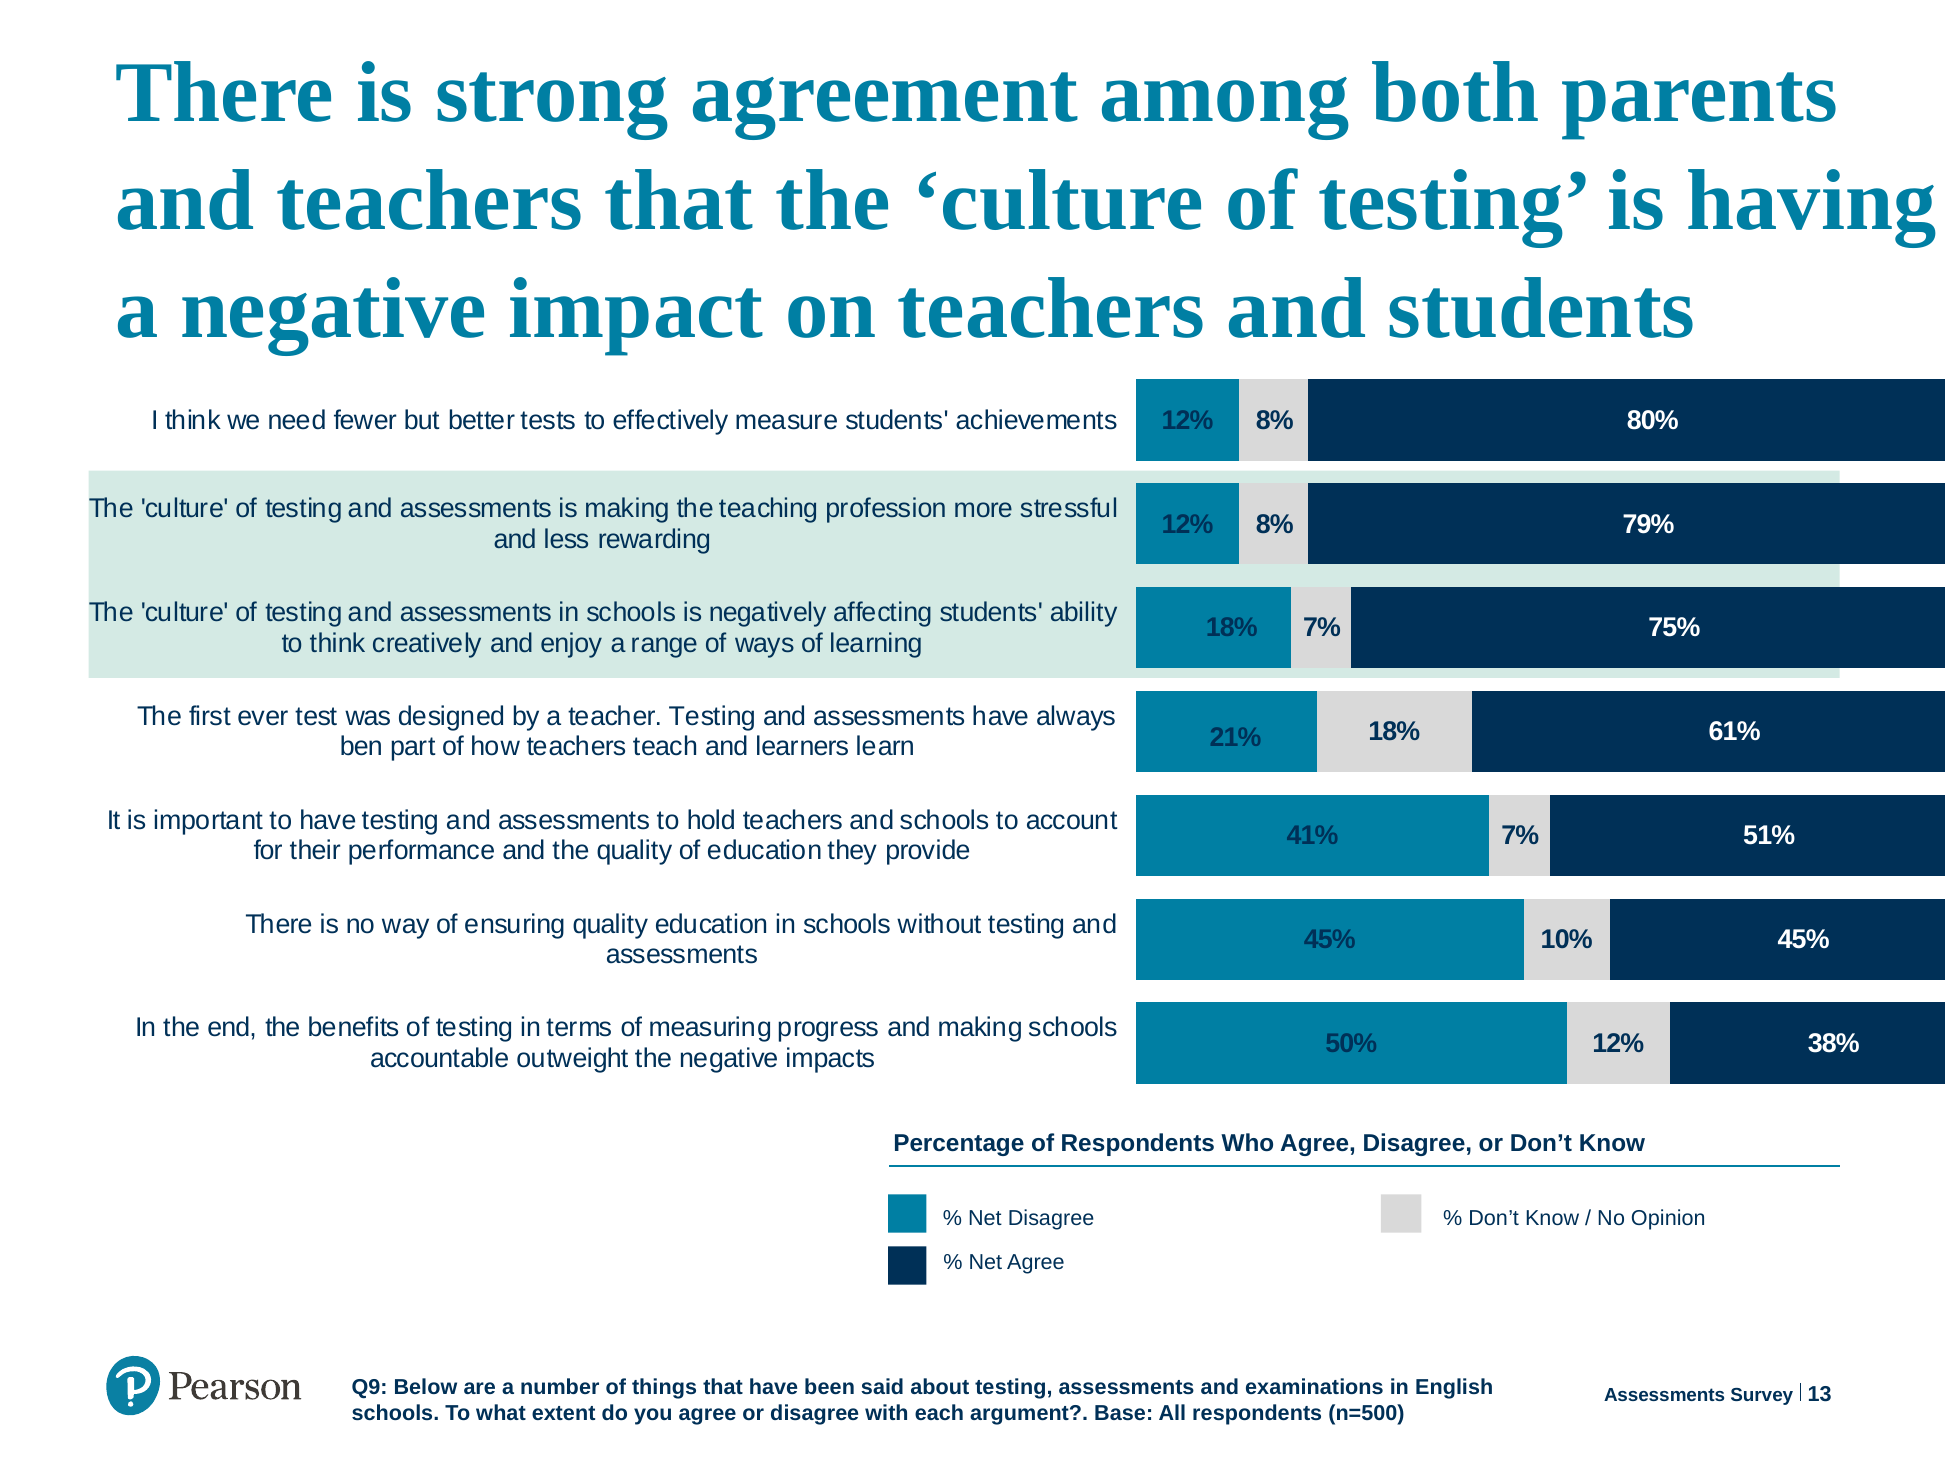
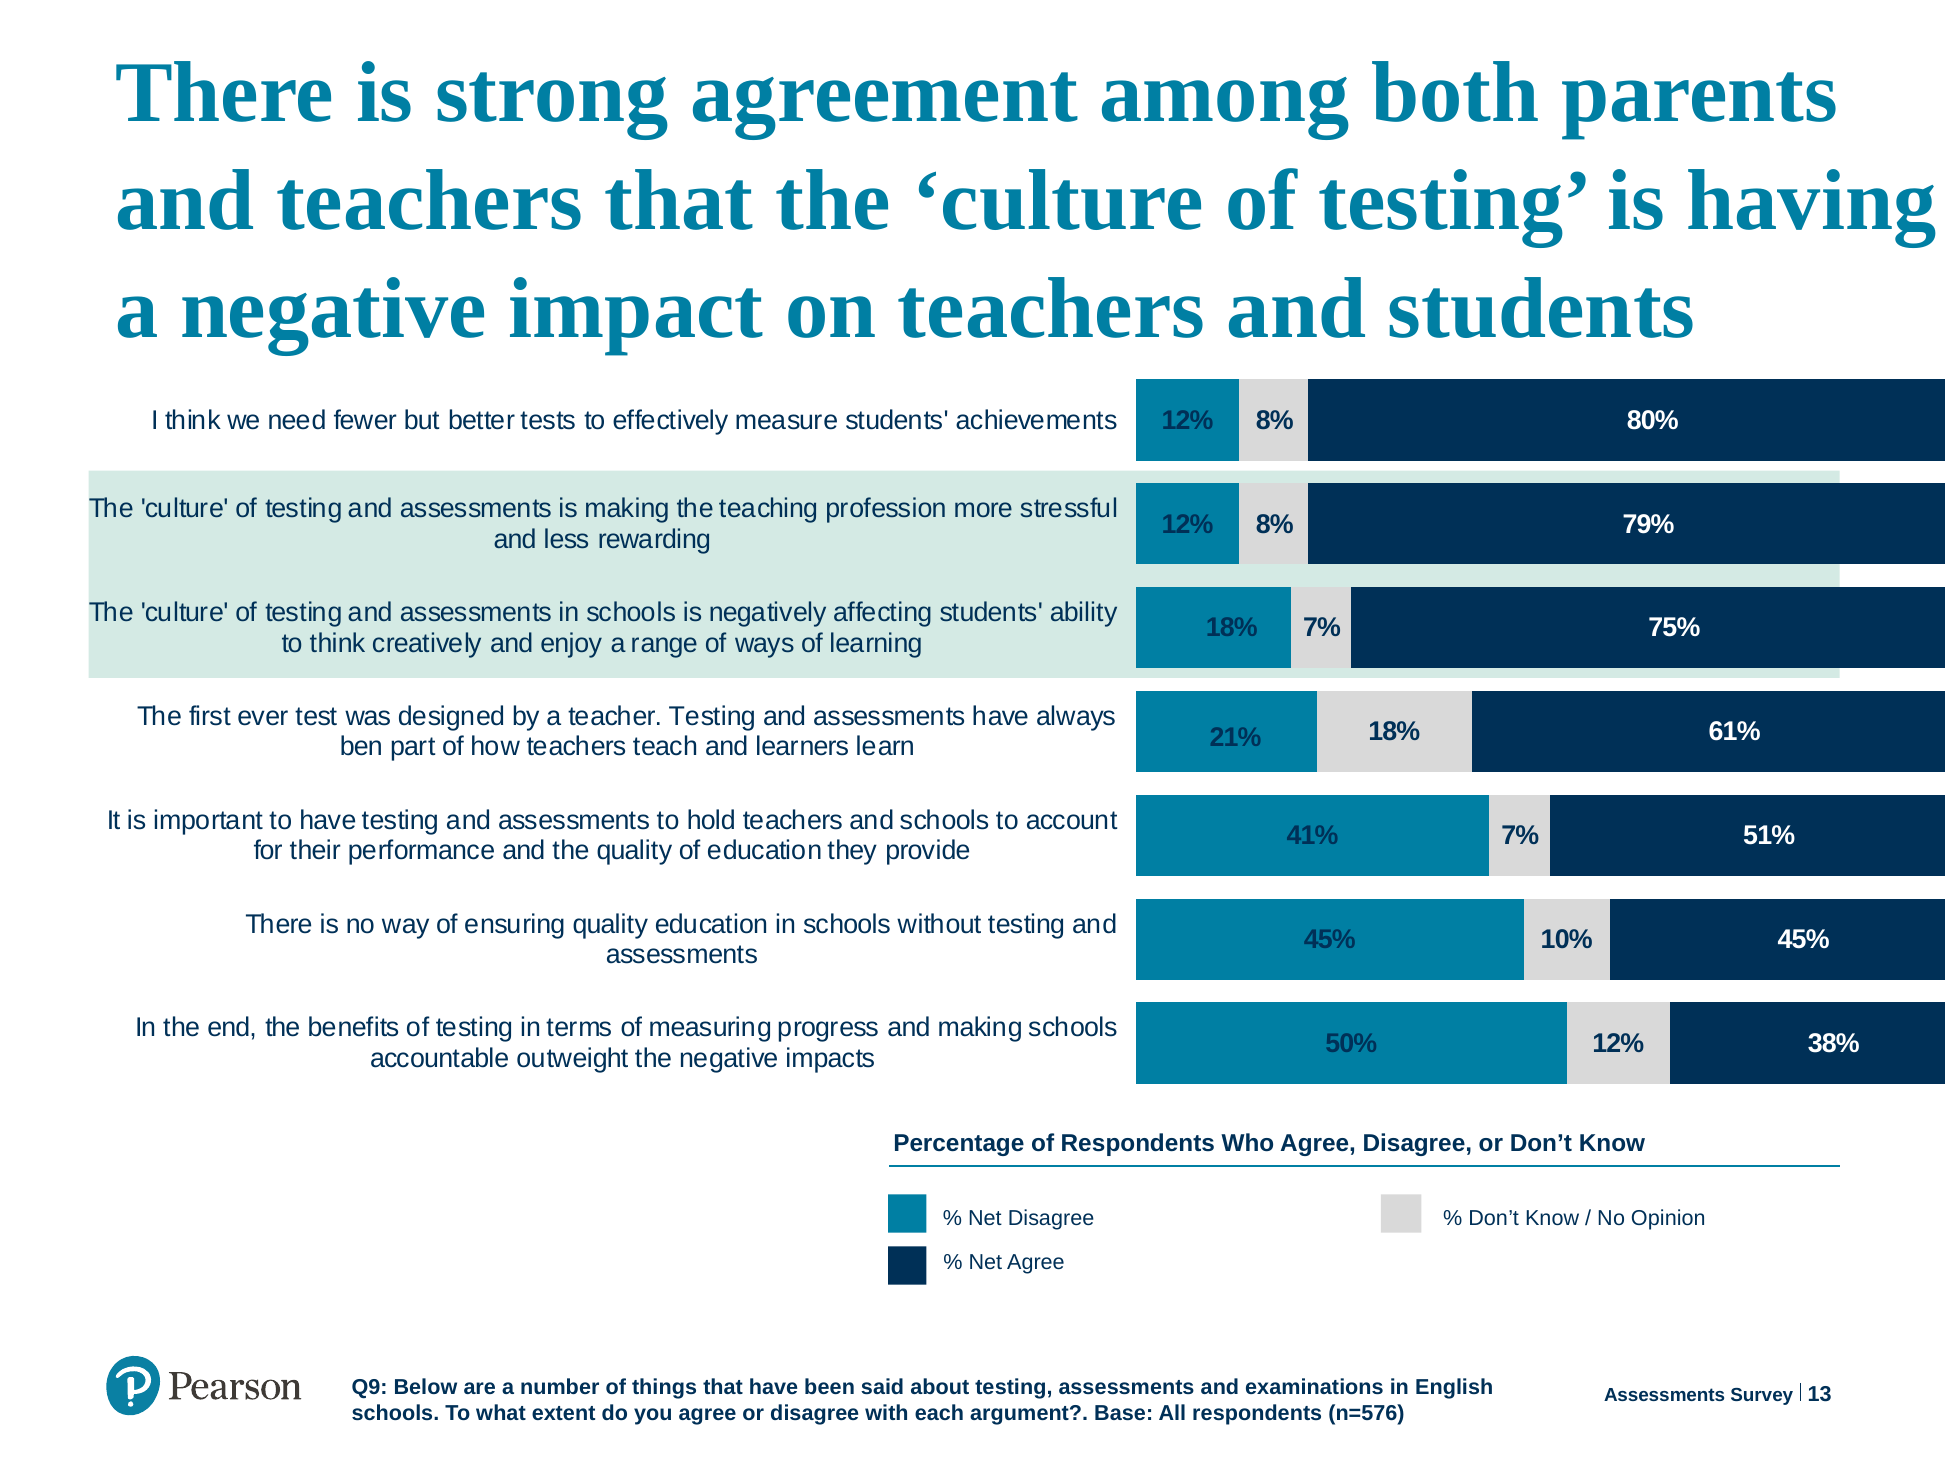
n=500: n=500 -> n=576
